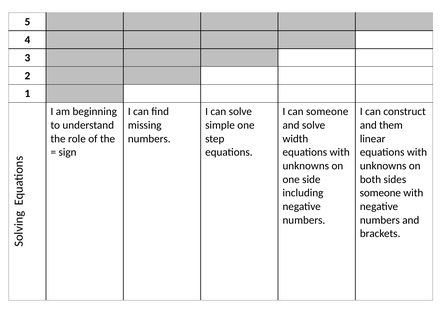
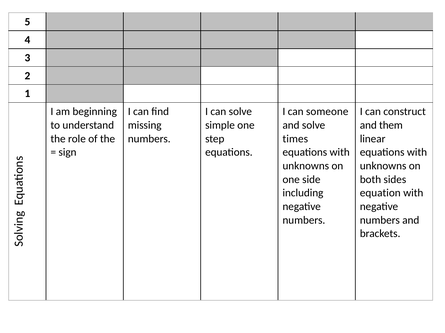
width: width -> times
someone at (380, 193): someone -> equation
